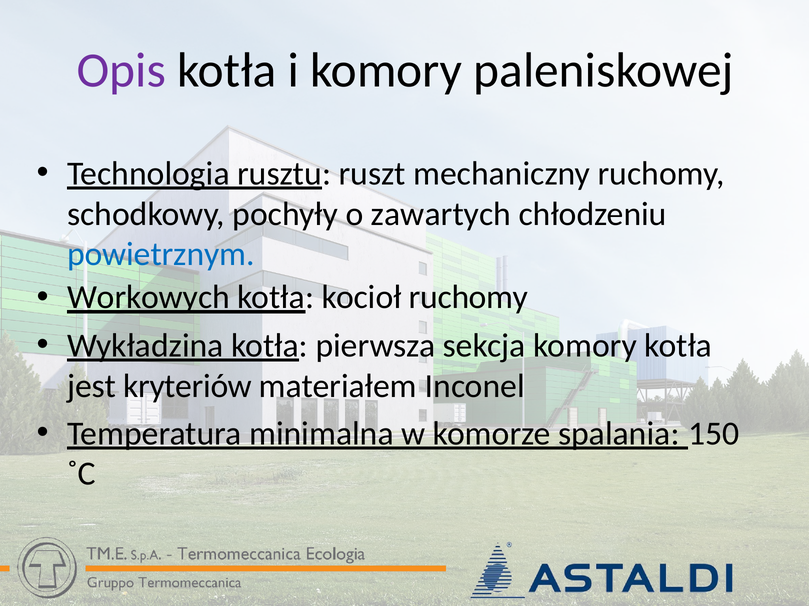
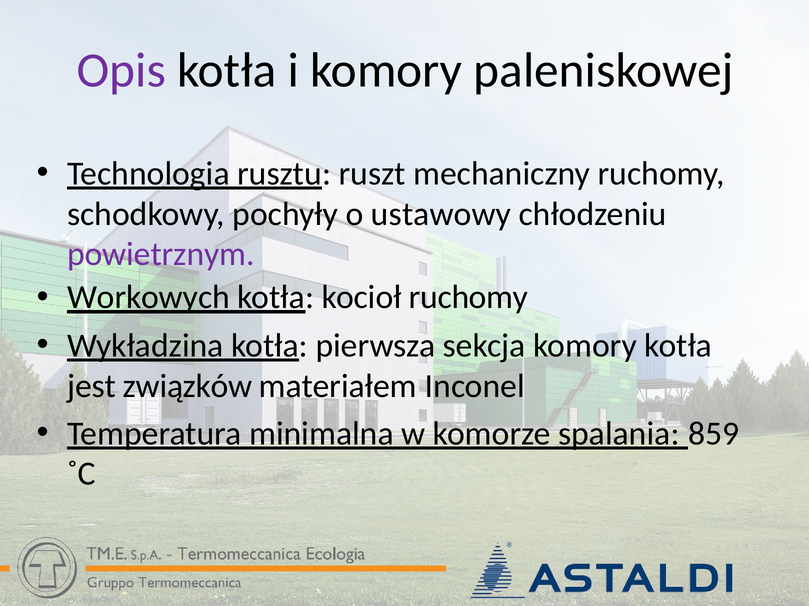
zawartych: zawartych -> ustawowy
powietrznym colour: blue -> purple
kryteriów: kryteriów -> związków
150: 150 -> 859
